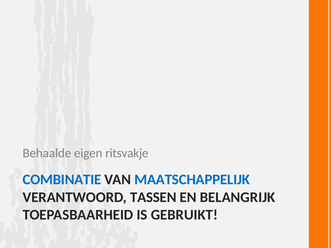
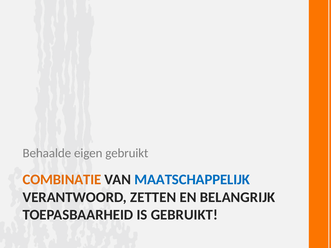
eigen ritsvakje: ritsvakje -> gebruikt
COMBINATIE colour: blue -> orange
TASSEN: TASSEN -> ZETTEN
